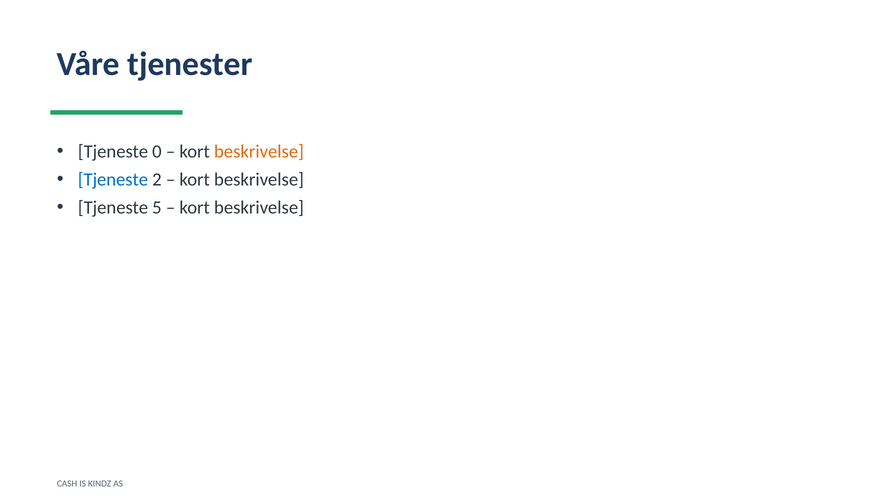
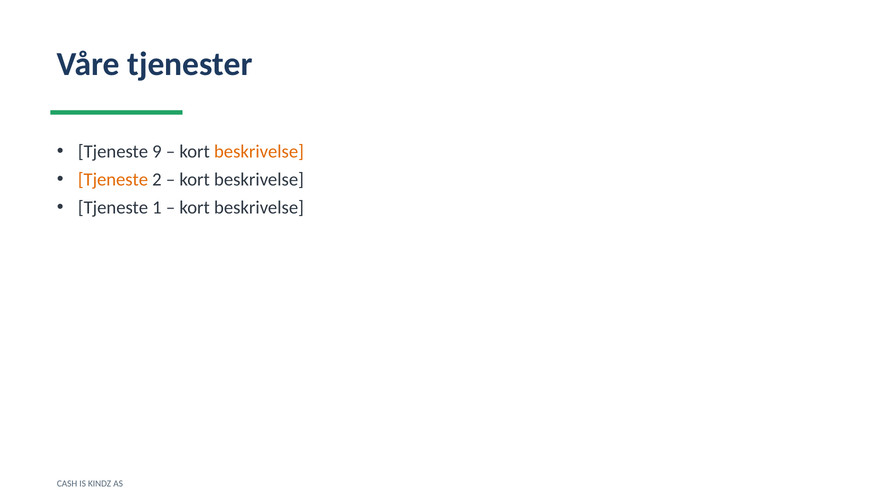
0: 0 -> 9
Tjeneste at (113, 180) colour: blue -> orange
5: 5 -> 1
